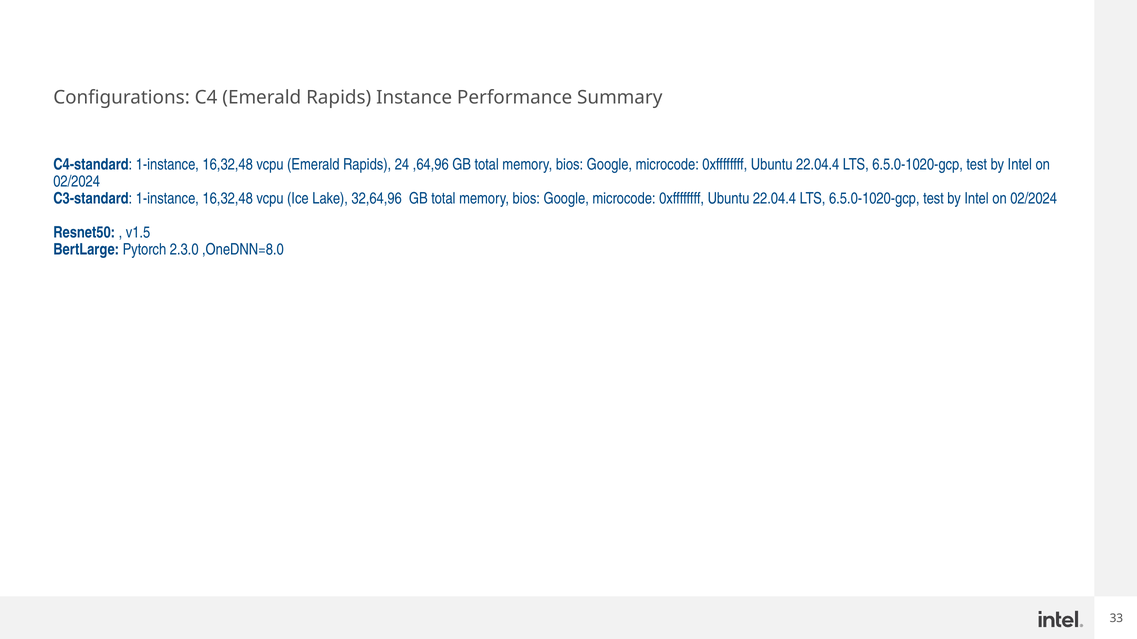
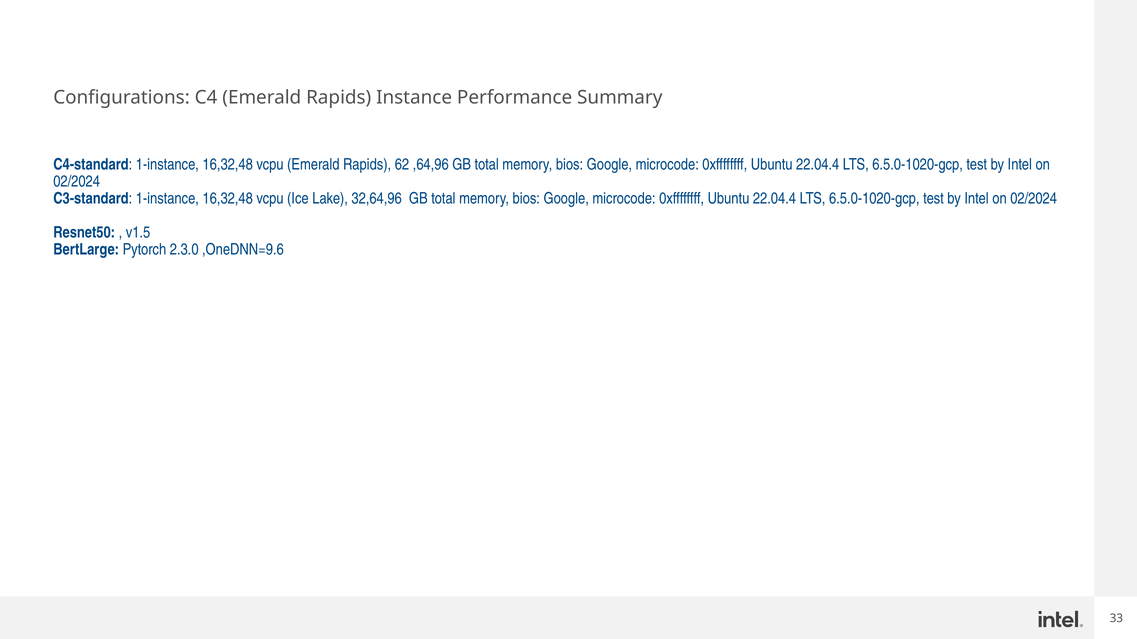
24: 24 -> 62
,OneDNN=8.0: ,OneDNN=8.0 -> ,OneDNN=9.6
